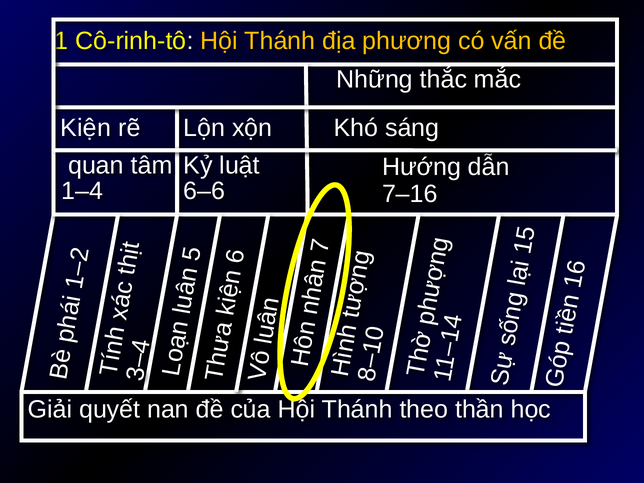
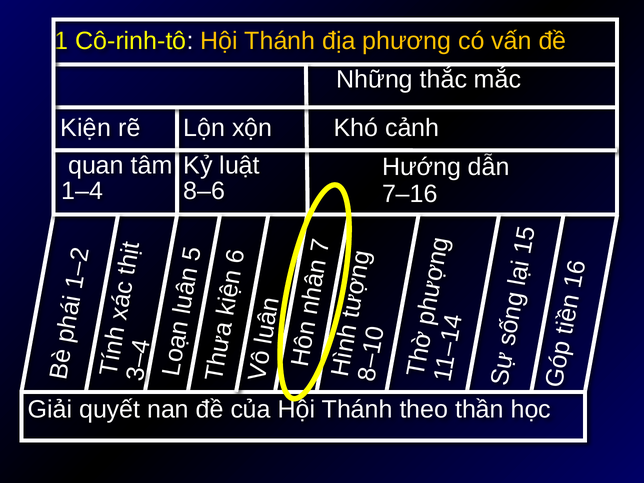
sáng: sáng -> cảnh
6–6: 6–6 -> 8–6
